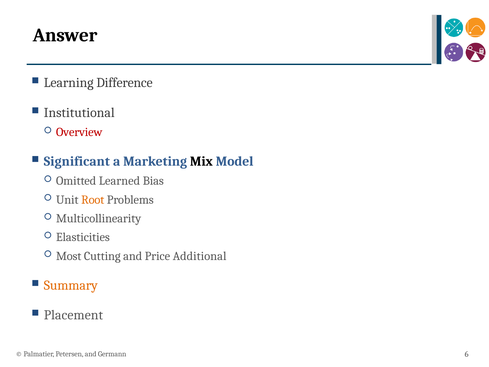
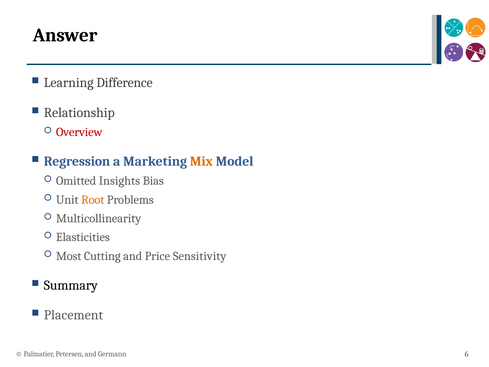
Institutional: Institutional -> Relationship
Significant: Significant -> Regression
Mix colour: black -> orange
Learned: Learned -> Insights
Additional: Additional -> Sensitivity
Summary colour: orange -> black
